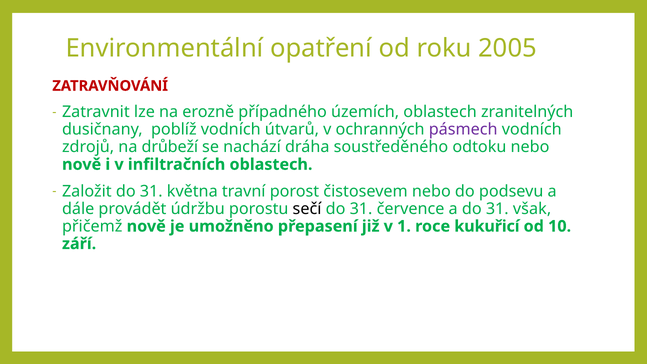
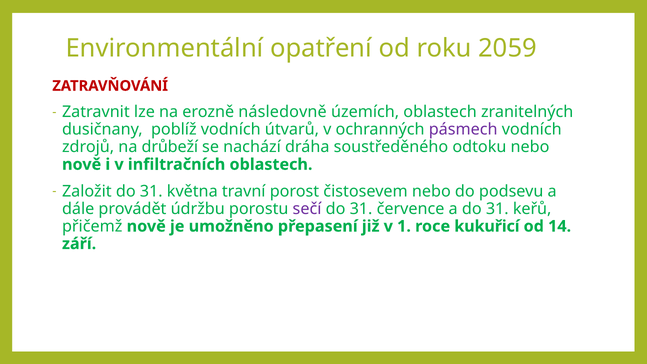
2005: 2005 -> 2059
případného: případného -> následovně
sečí colour: black -> purple
však: však -> keřů
10: 10 -> 14
